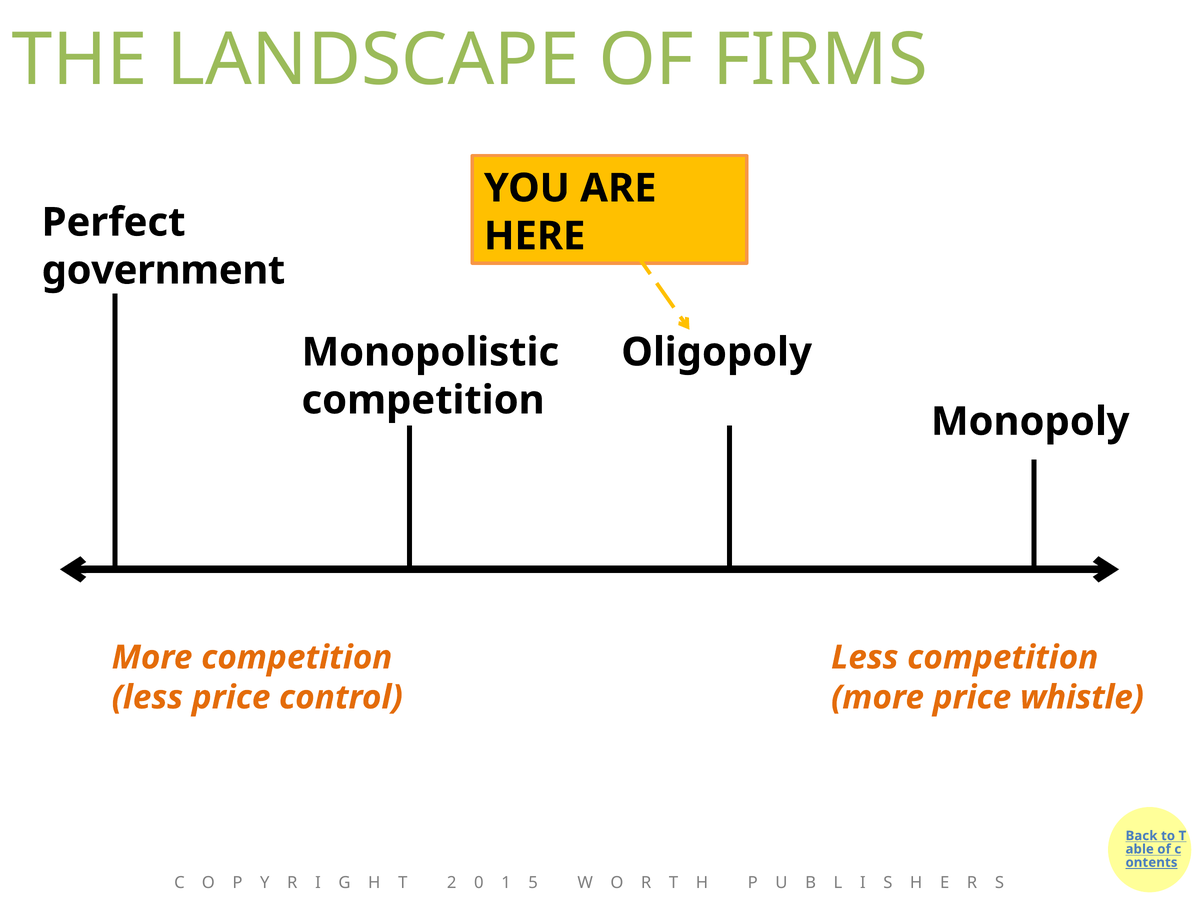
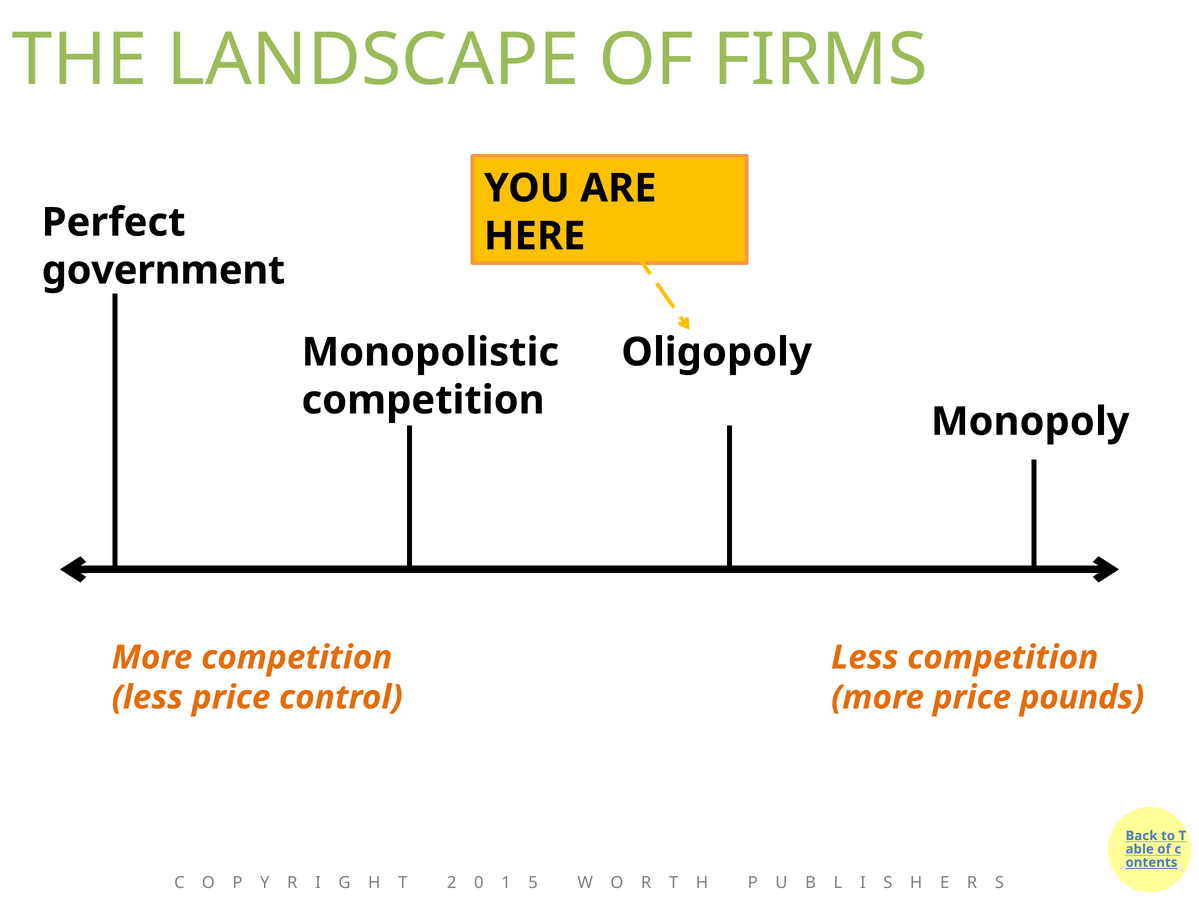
whistle: whistle -> pounds
